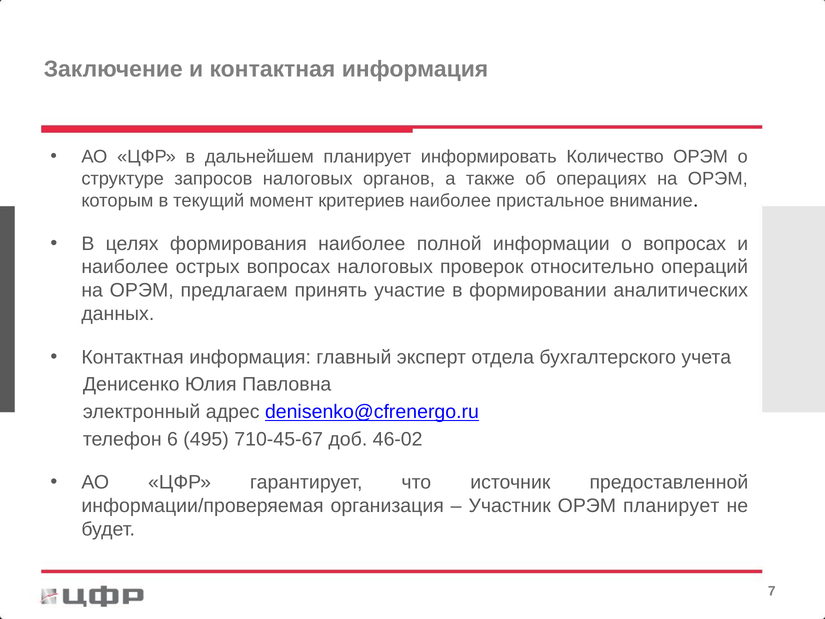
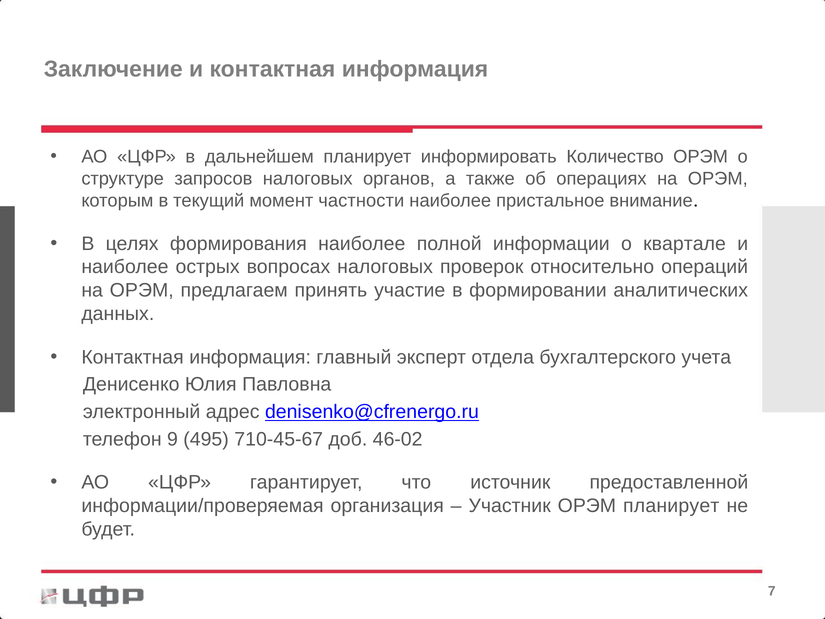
критериев: критериев -> частности
о вопросах: вопросах -> квартале
6: 6 -> 9
